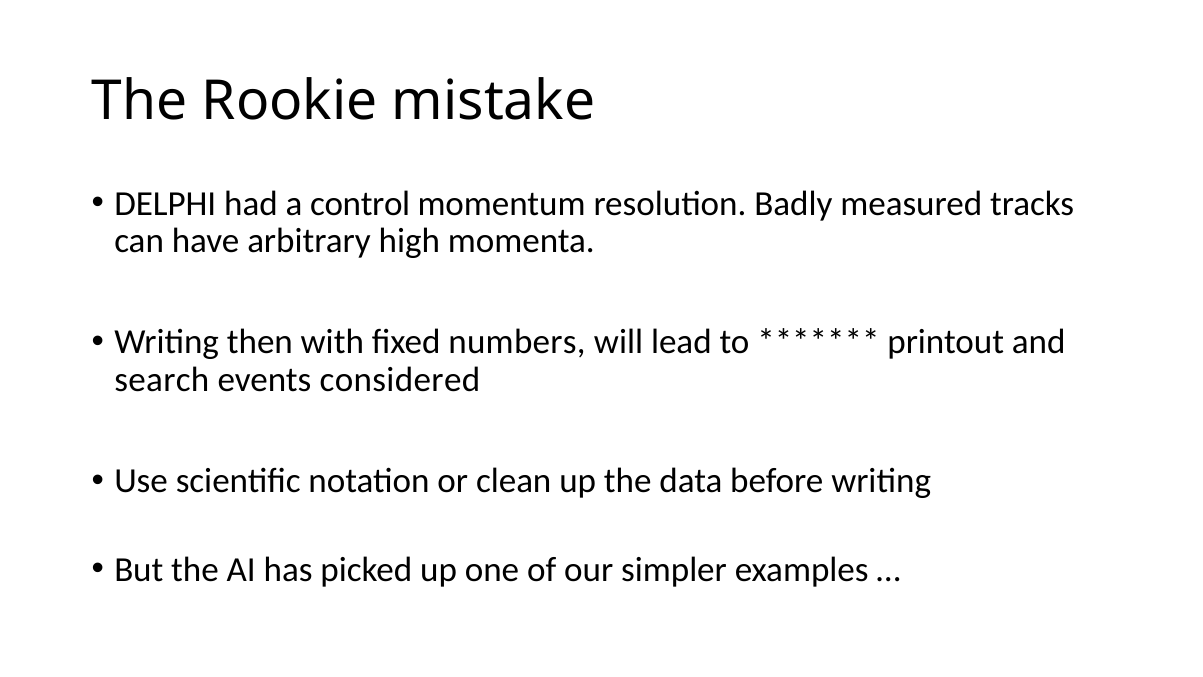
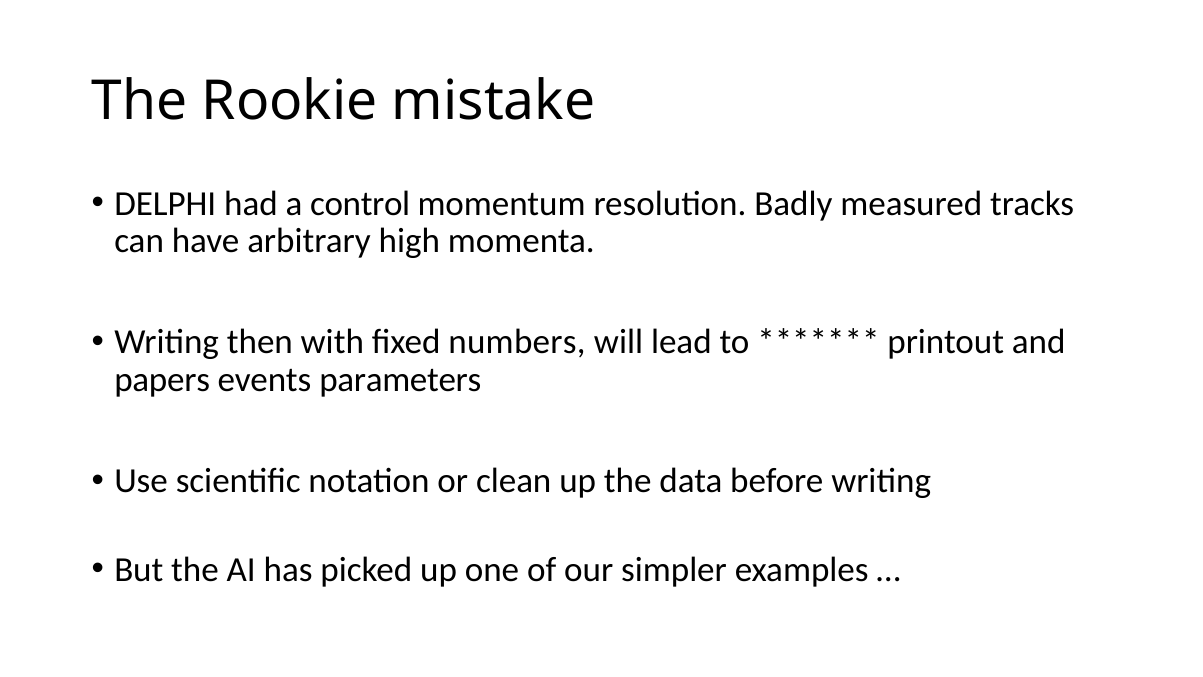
search: search -> papers
considered: considered -> parameters
